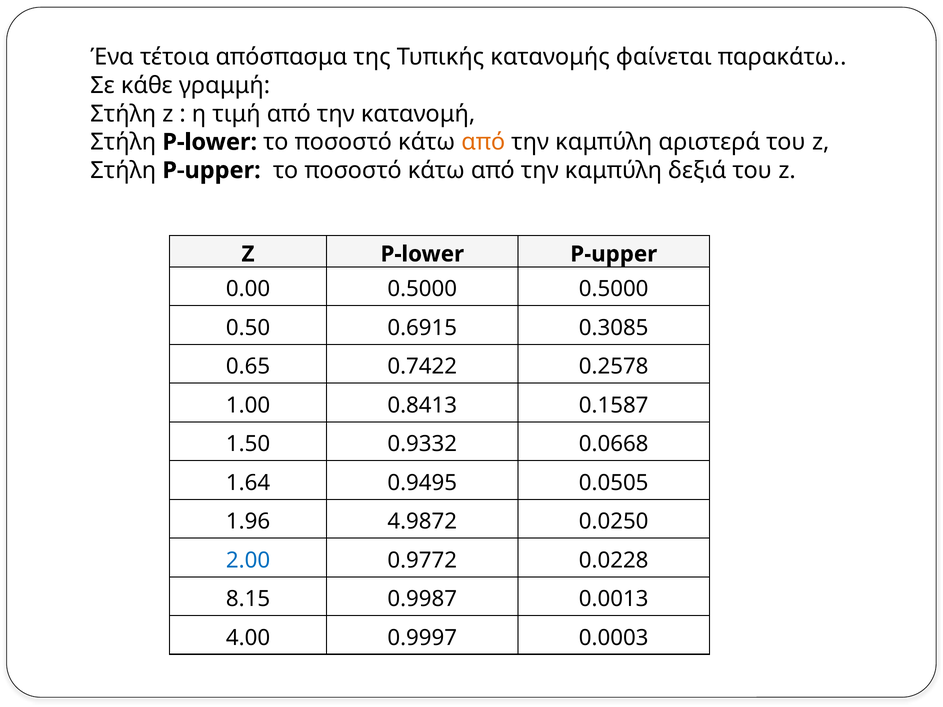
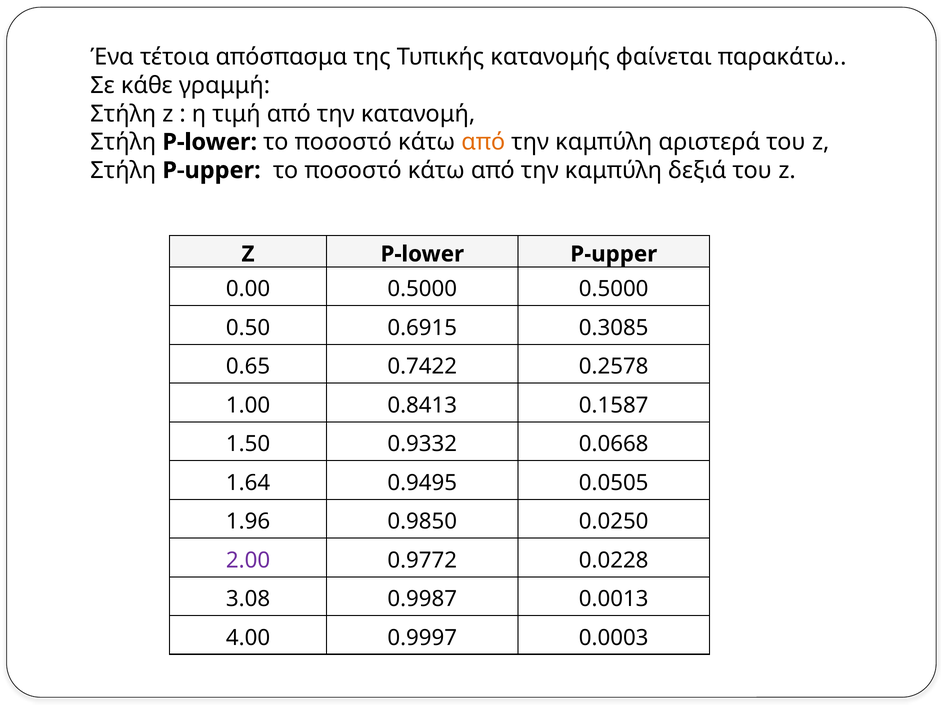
4.9872: 4.9872 -> 0.9850
2.00 colour: blue -> purple
8.15: 8.15 -> 3.08
